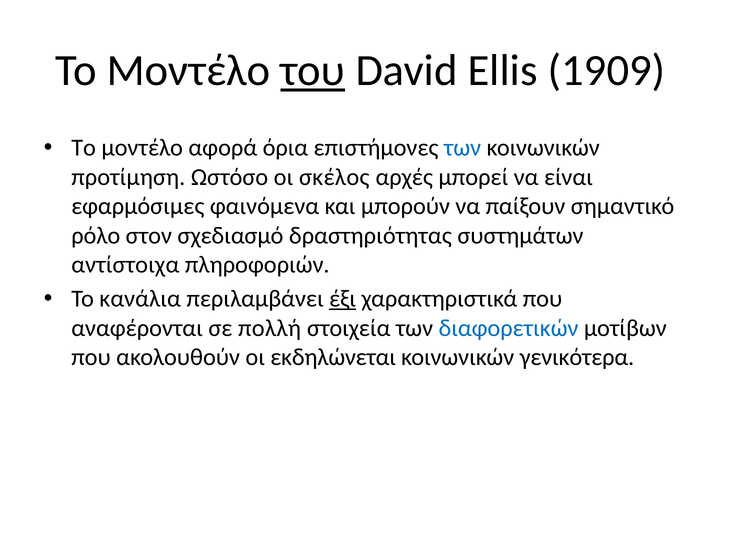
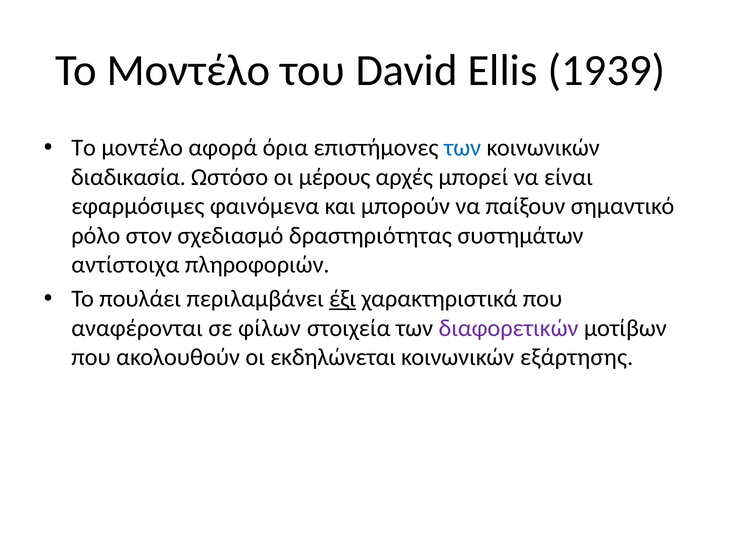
του underline: present -> none
1909: 1909 -> 1939
προτίμηση: προτίμηση -> διαδικασία
σκέλος: σκέλος -> μέρους
κανάλια: κανάλια -> πουλάει
πολλή: πολλή -> φίλων
διαφορετικών colour: blue -> purple
γενικότερα: γενικότερα -> εξάρτησης
